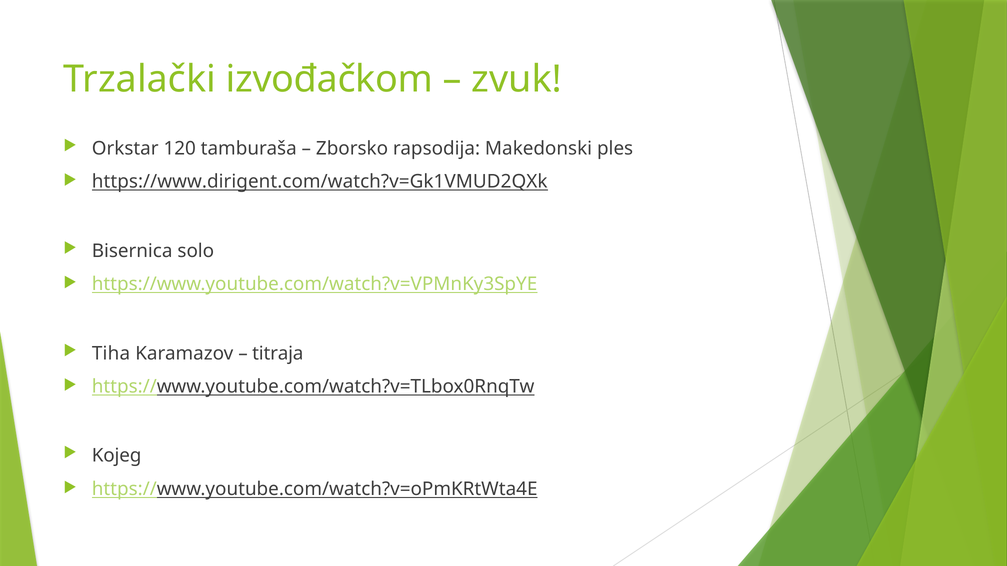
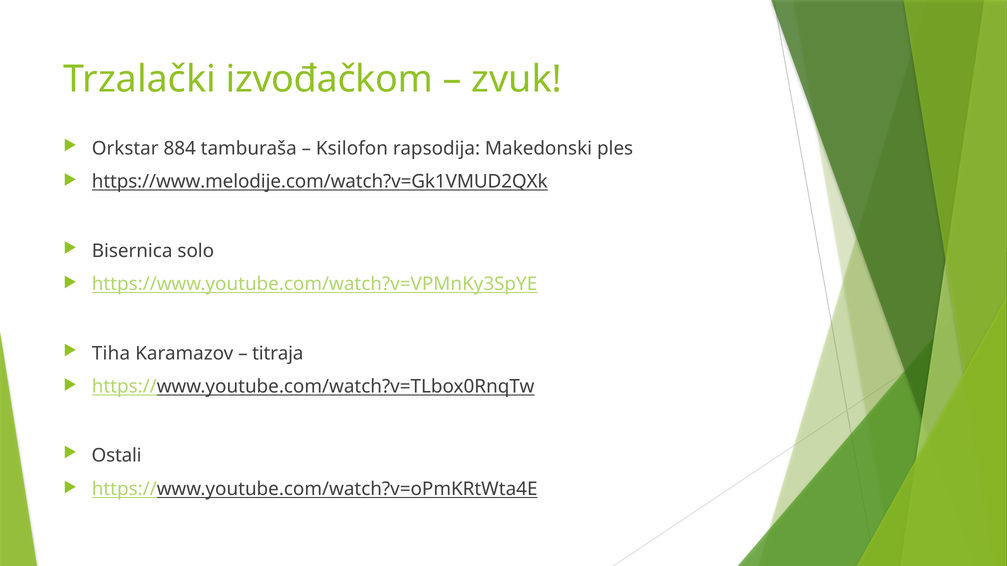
120: 120 -> 884
Zborsko: Zborsko -> Ksilofon
https://www.dirigent.com/watch?v=Gk1VMUD2QXk: https://www.dirigent.com/watch?v=Gk1VMUD2QXk -> https://www.melodije.com/watch?v=Gk1VMUD2QXk
Kojeg: Kojeg -> Ostali
